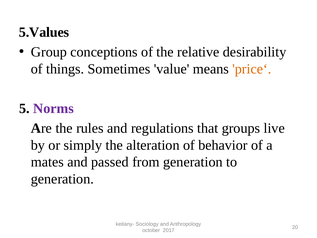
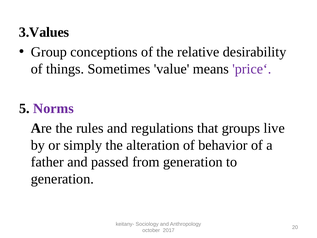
5.Values: 5.Values -> 3.Values
price‘ colour: orange -> purple
mates: mates -> father
